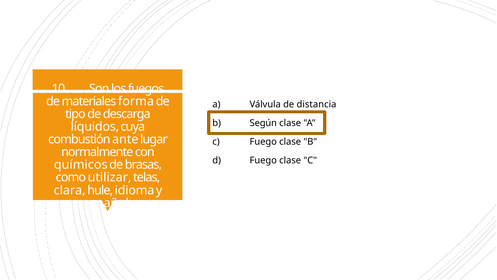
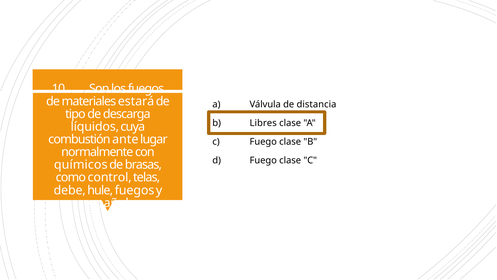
forma: forma -> estará
Según: Según -> Libres
utilizar: utilizar -> control
clara: clara -> debe
hule idioma: idioma -> fuegos
